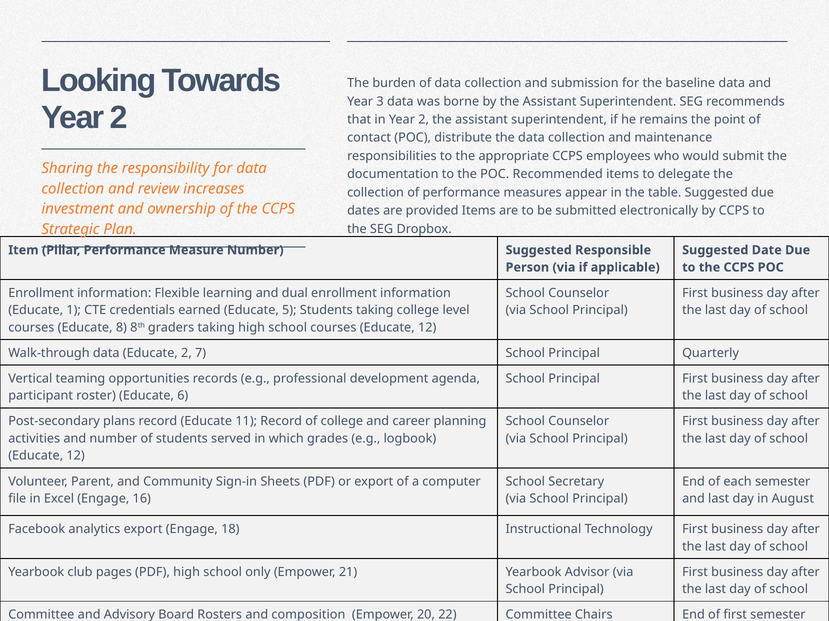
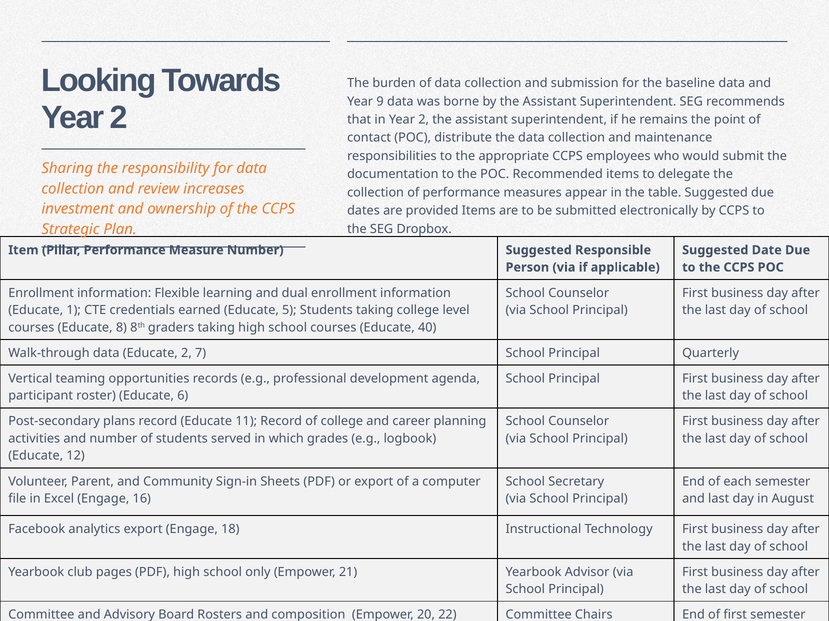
3: 3 -> 9
courses Educate 12: 12 -> 40
